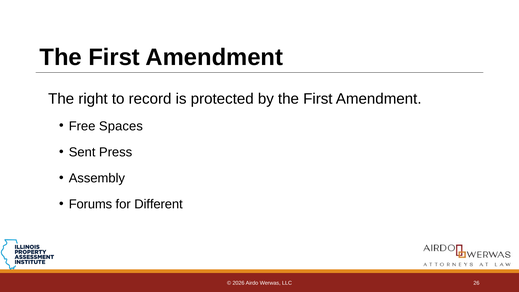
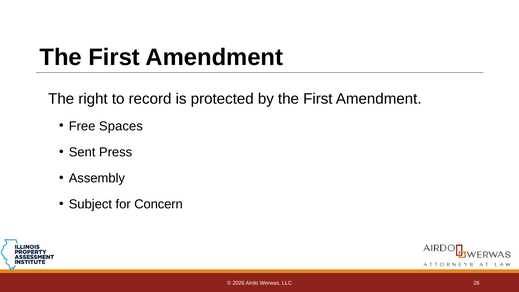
Forums: Forums -> Subject
Different: Different -> Concern
